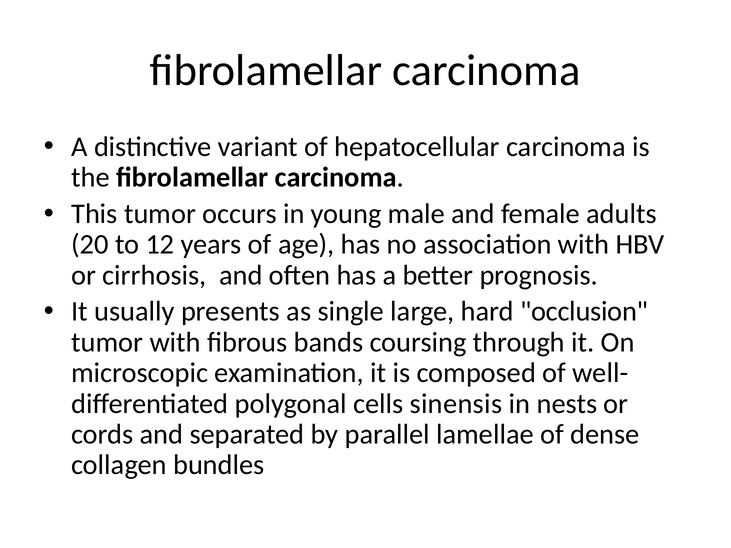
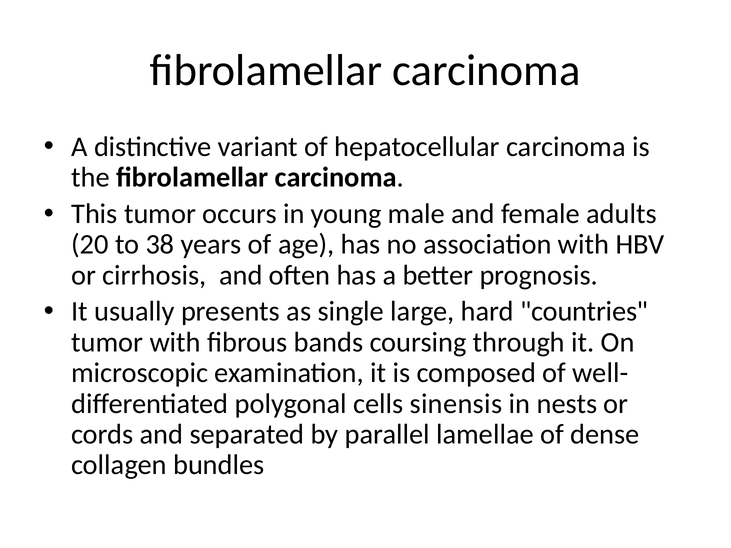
12: 12 -> 38
occlusion: occlusion -> countries
